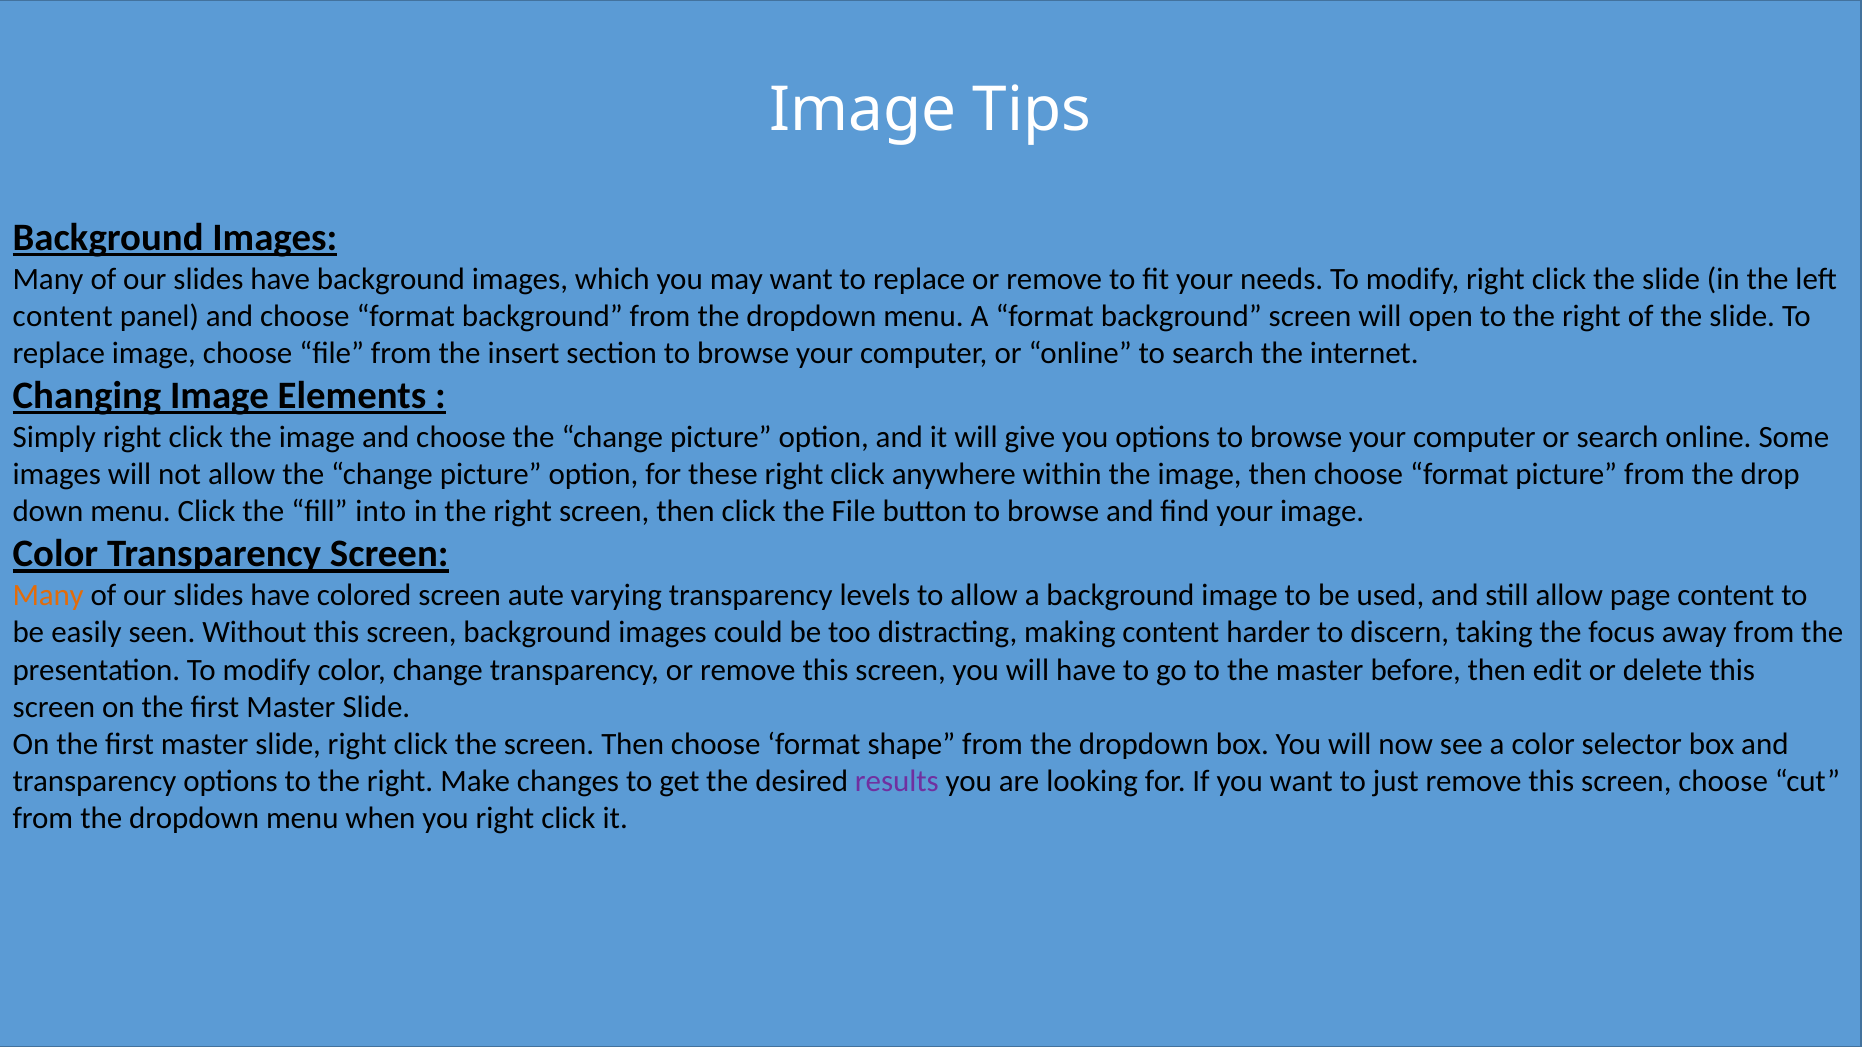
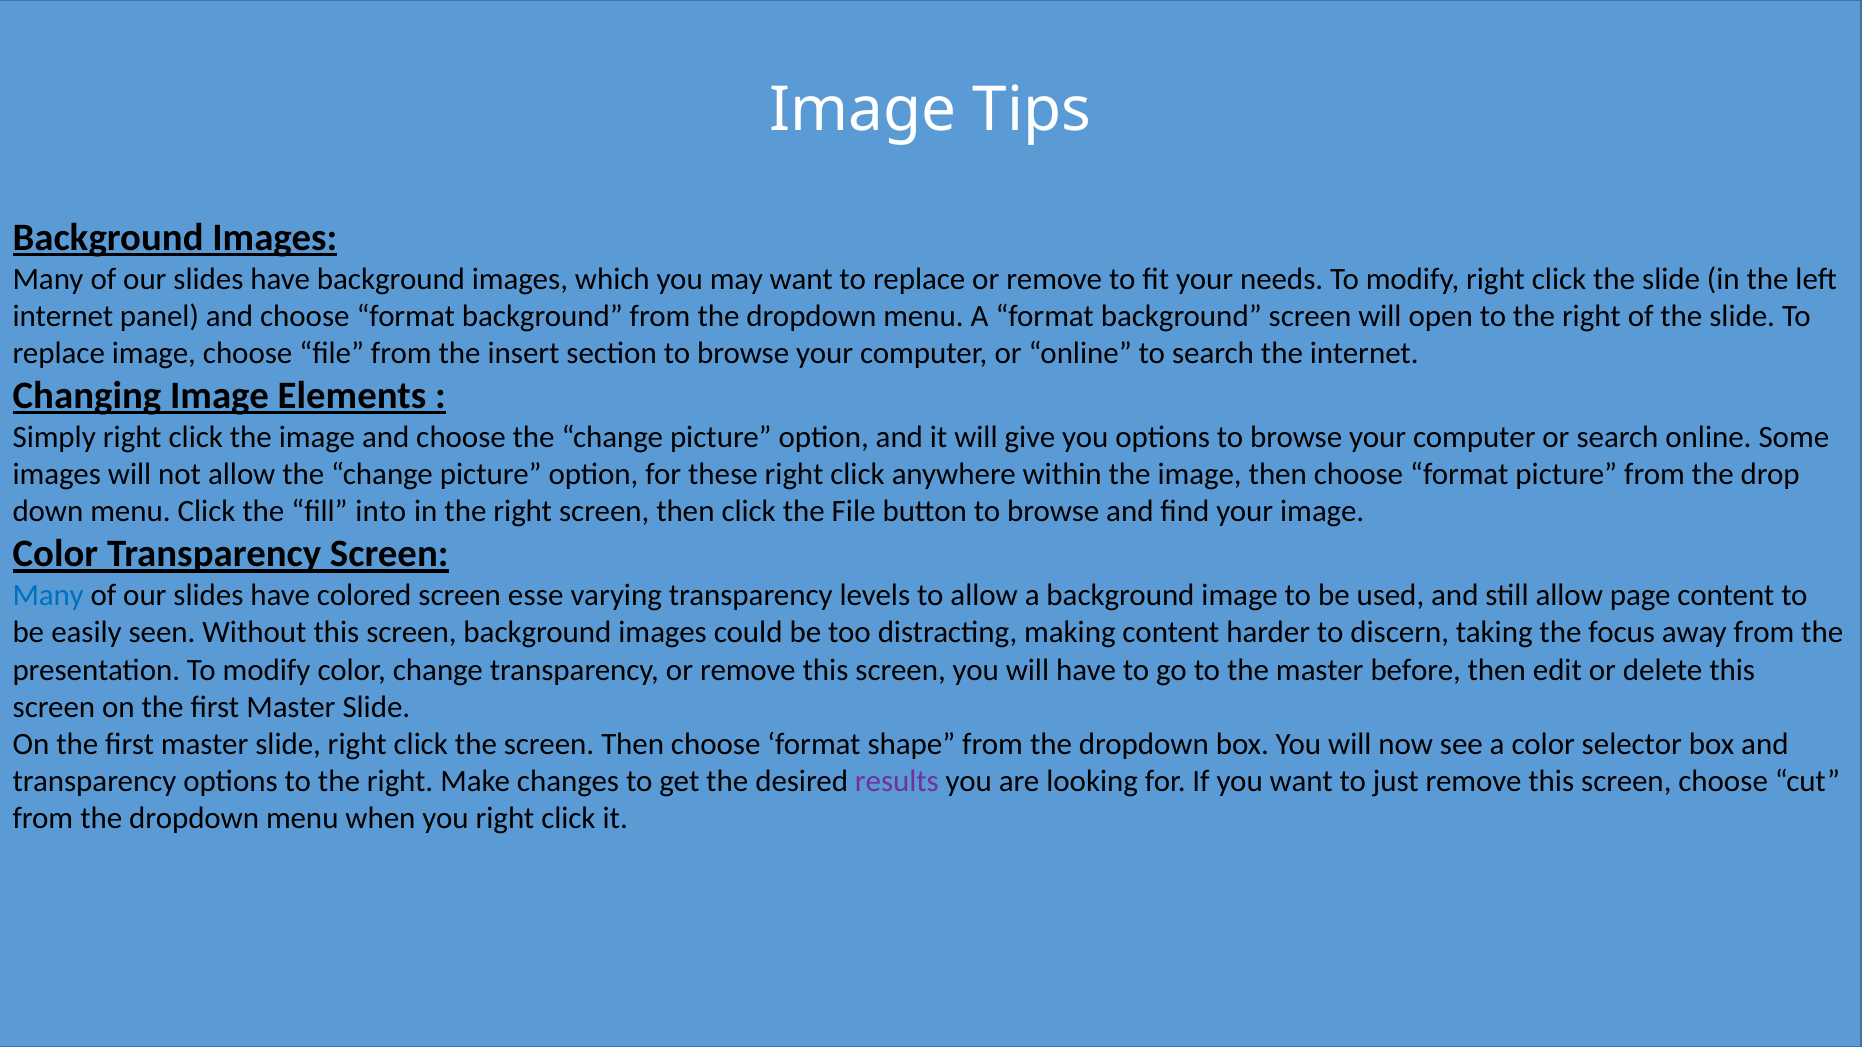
content at (63, 316): content -> internet
Many at (48, 596) colour: orange -> blue
aute: aute -> esse
